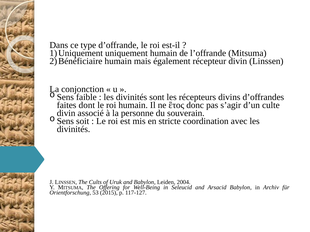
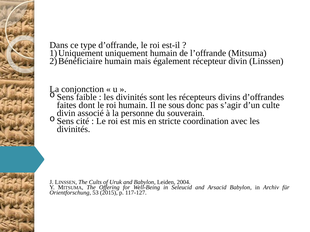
ἒτος: ἒτος -> sous
soit: soit -> cité
